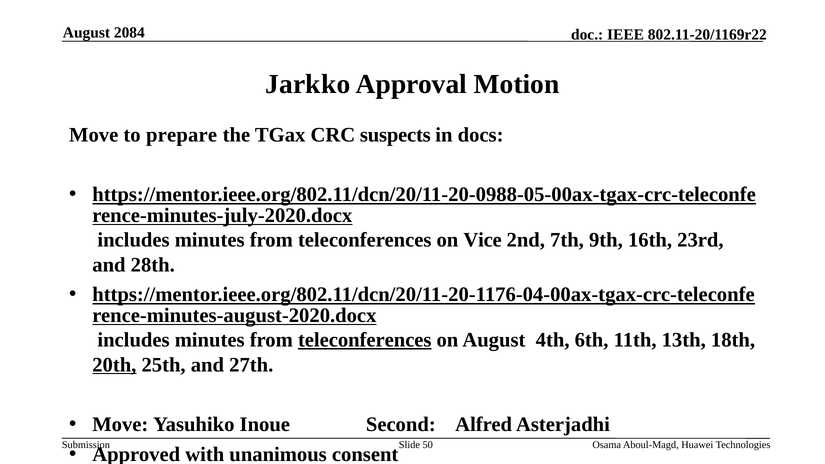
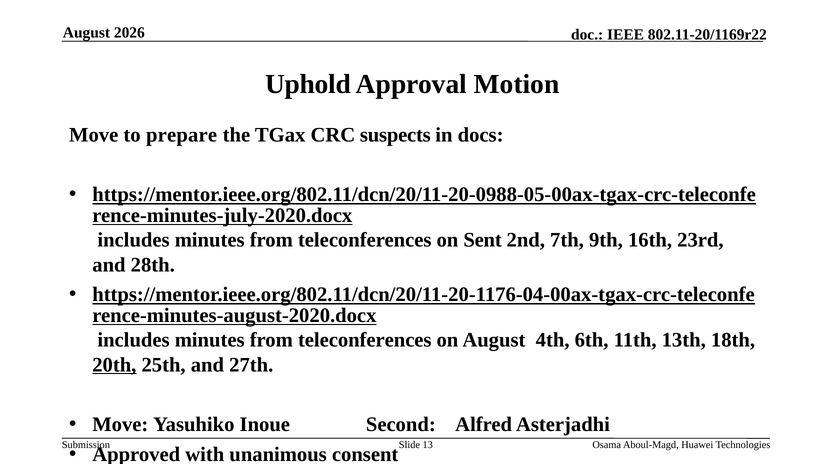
2084: 2084 -> 2026
Jarkko: Jarkko -> Uphold
Vice: Vice -> Sent
teleconferences at (365, 340) underline: present -> none
50: 50 -> 13
